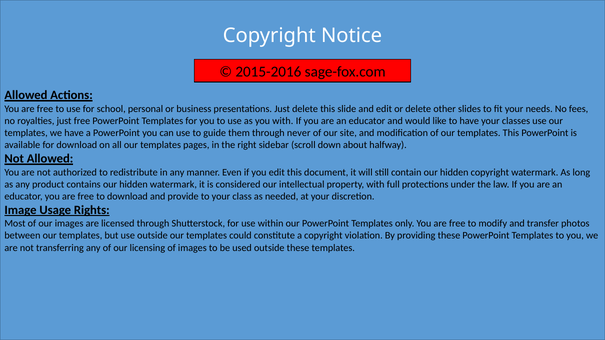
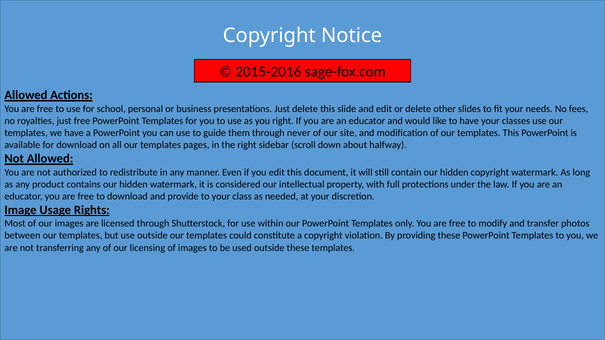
you with: with -> right
